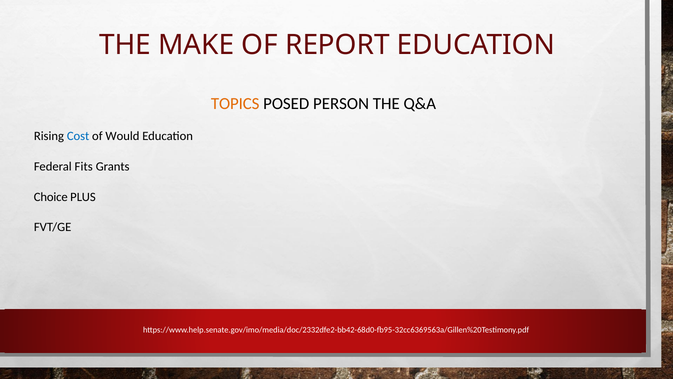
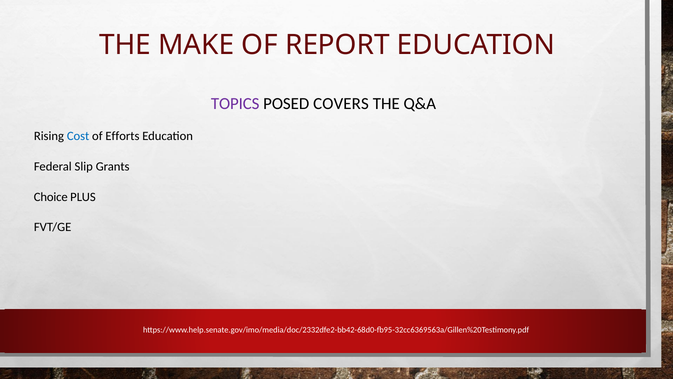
TOPICS colour: orange -> purple
PERSON: PERSON -> COVERS
Would: Would -> Efforts
Fits: Fits -> Slip
